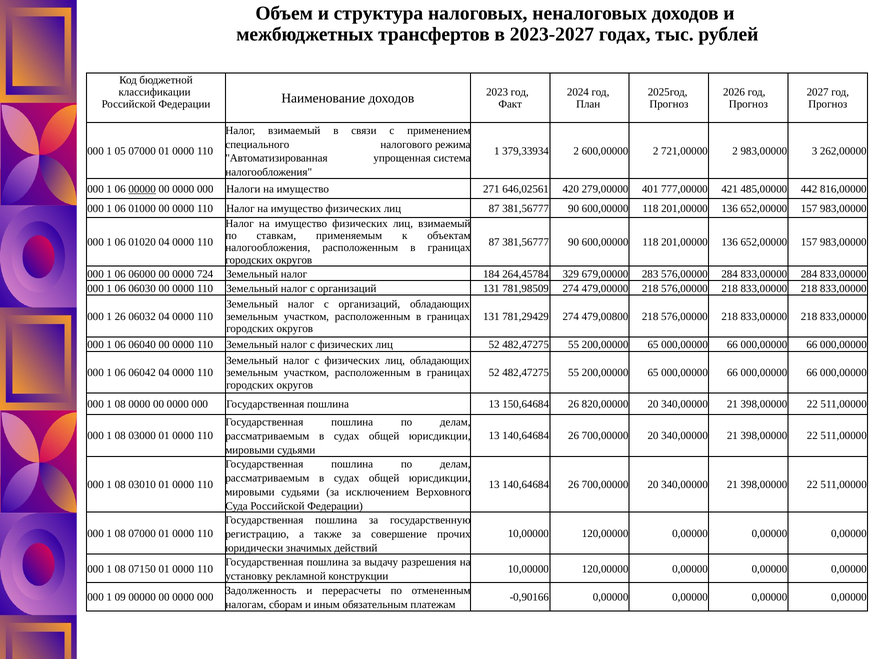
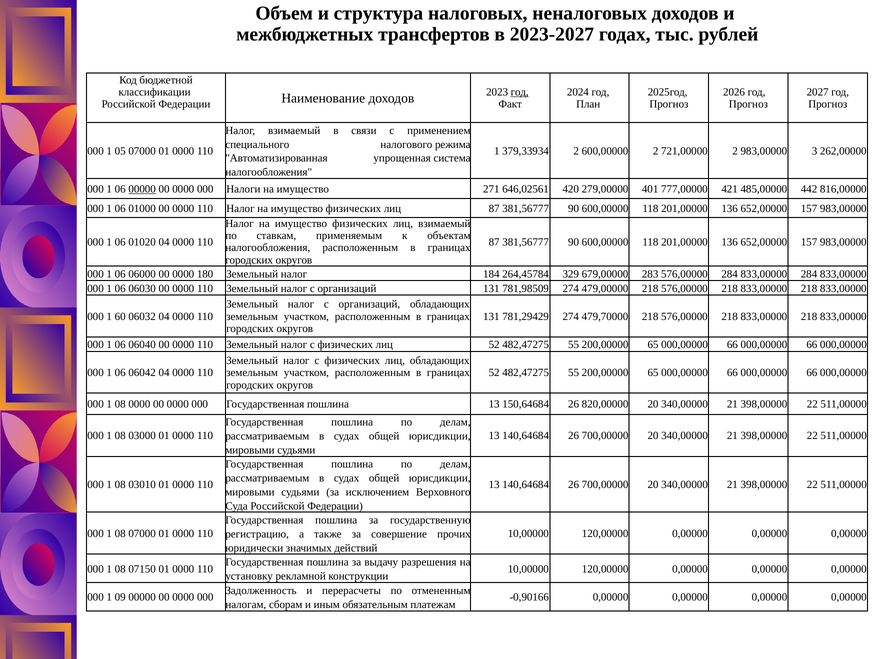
год at (520, 92) underline: none -> present
724: 724 -> 180
1 26: 26 -> 60
479,00800: 479,00800 -> 479,70000
